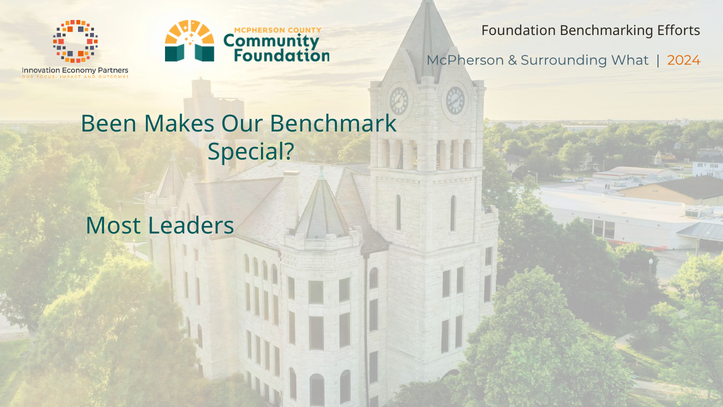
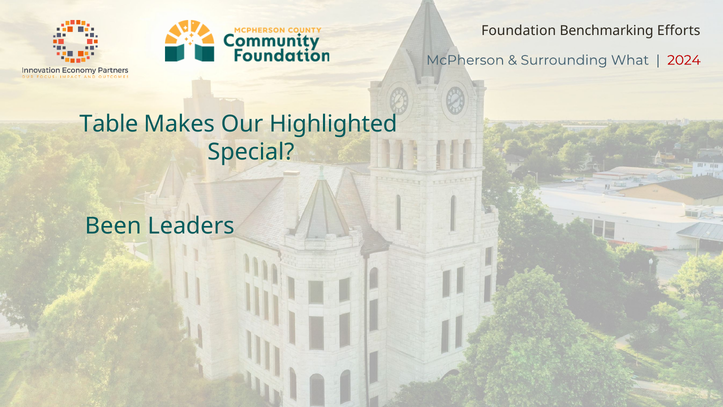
2024 colour: orange -> red
Been: Been -> Table
Benchmark: Benchmark -> Highlighted
Most: Most -> Been
